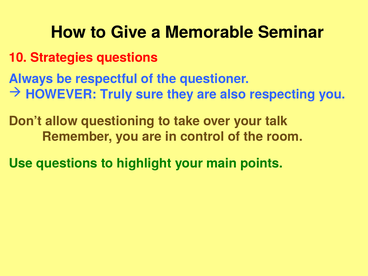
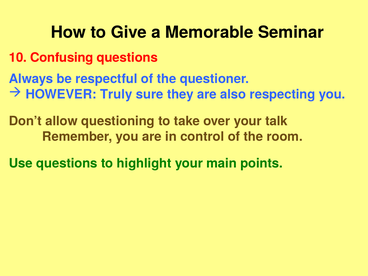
Strategies: Strategies -> Confusing
